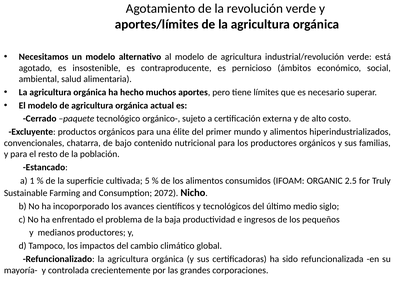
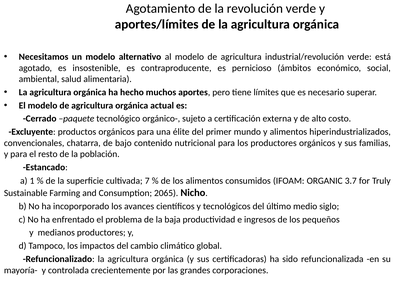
5: 5 -> 7
2.5: 2.5 -> 3.7
2072: 2072 -> 2065
